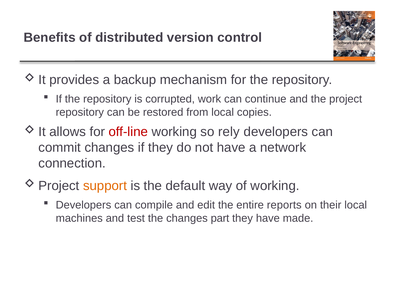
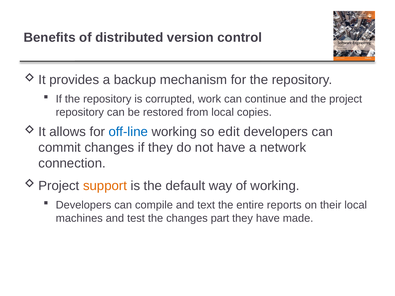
off-line colour: red -> blue
rely: rely -> edit
edit: edit -> text
